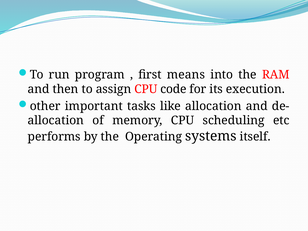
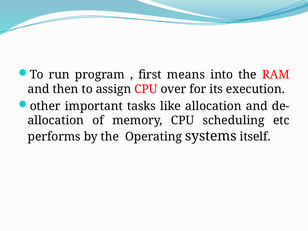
code: code -> over
